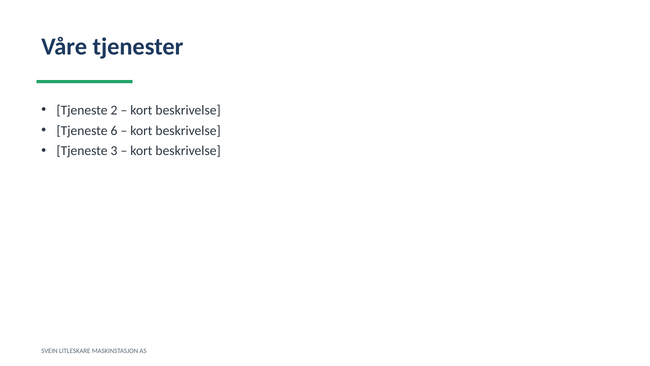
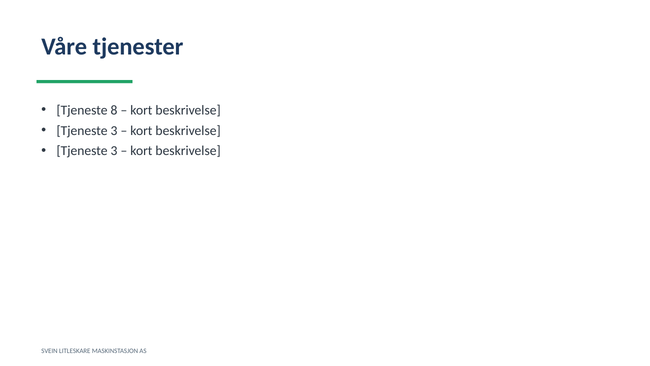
2: 2 -> 8
6 at (114, 130): 6 -> 3
